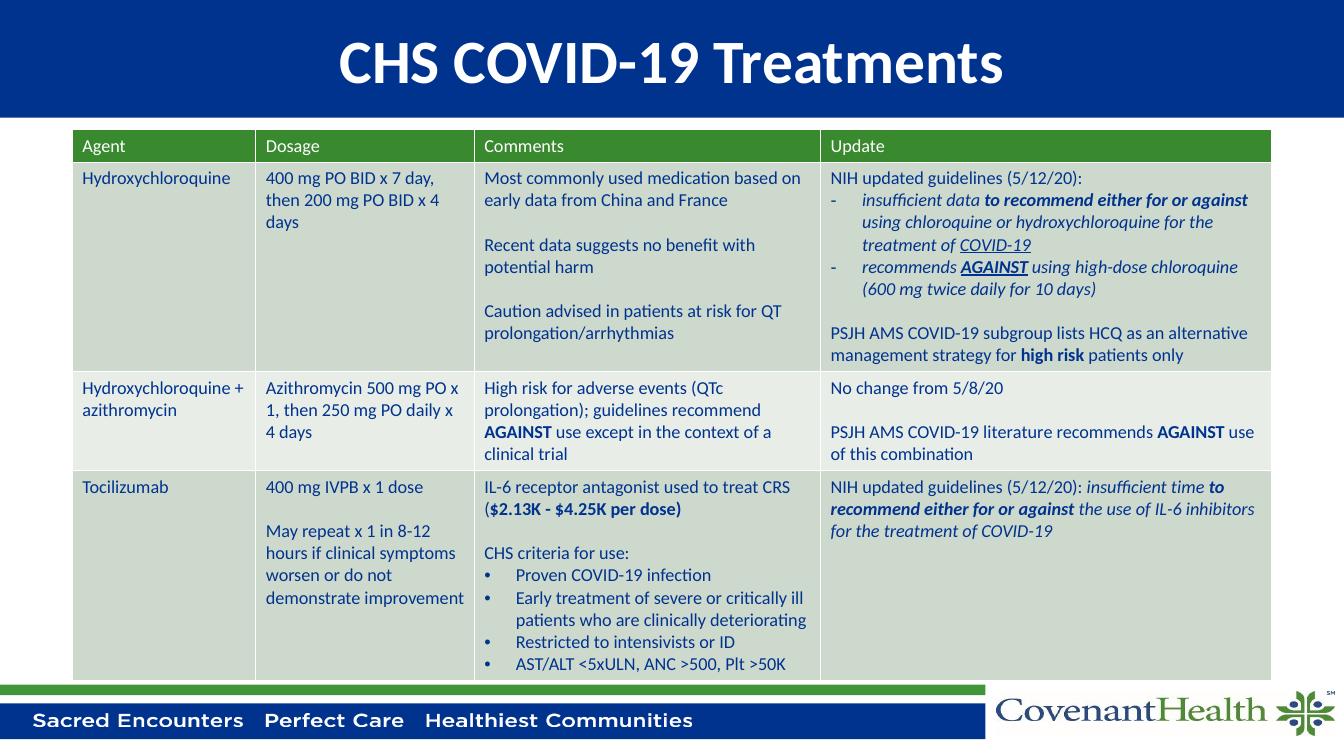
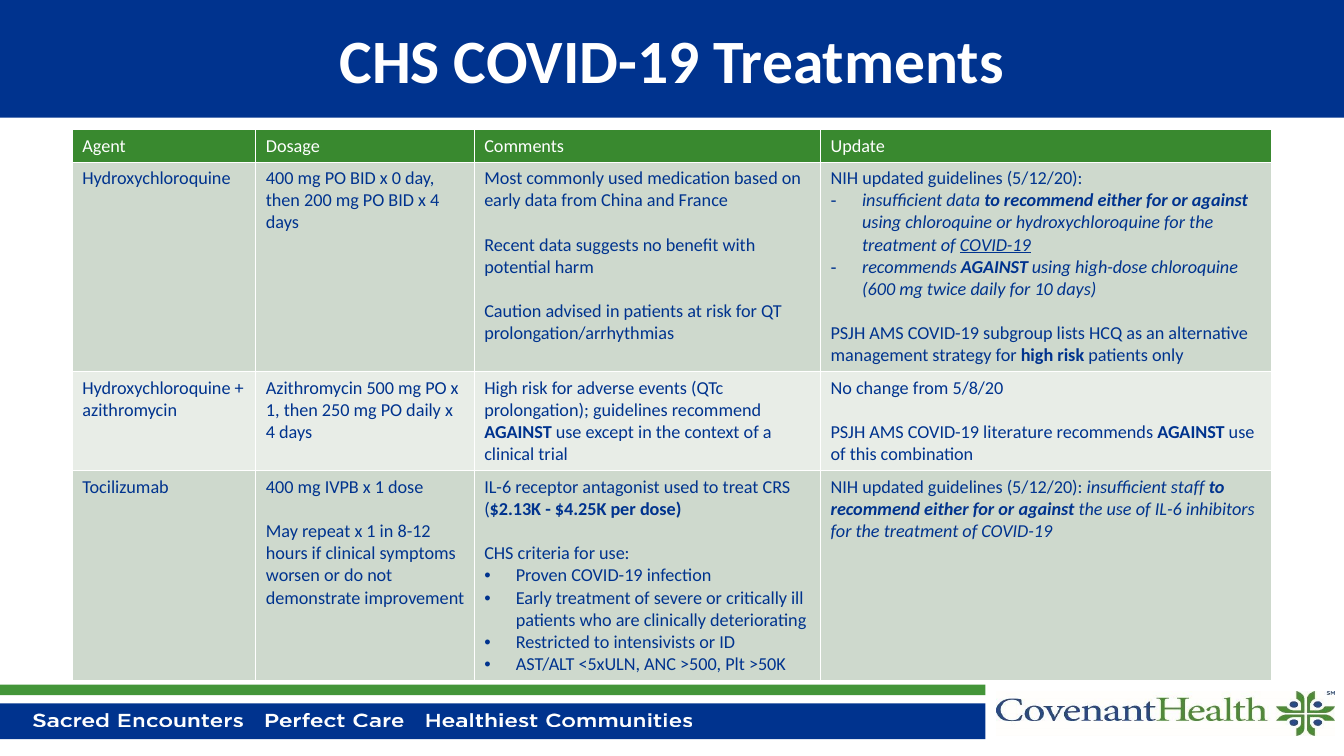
7: 7 -> 0
AGAINST at (994, 267) underline: present -> none
time: time -> staff
